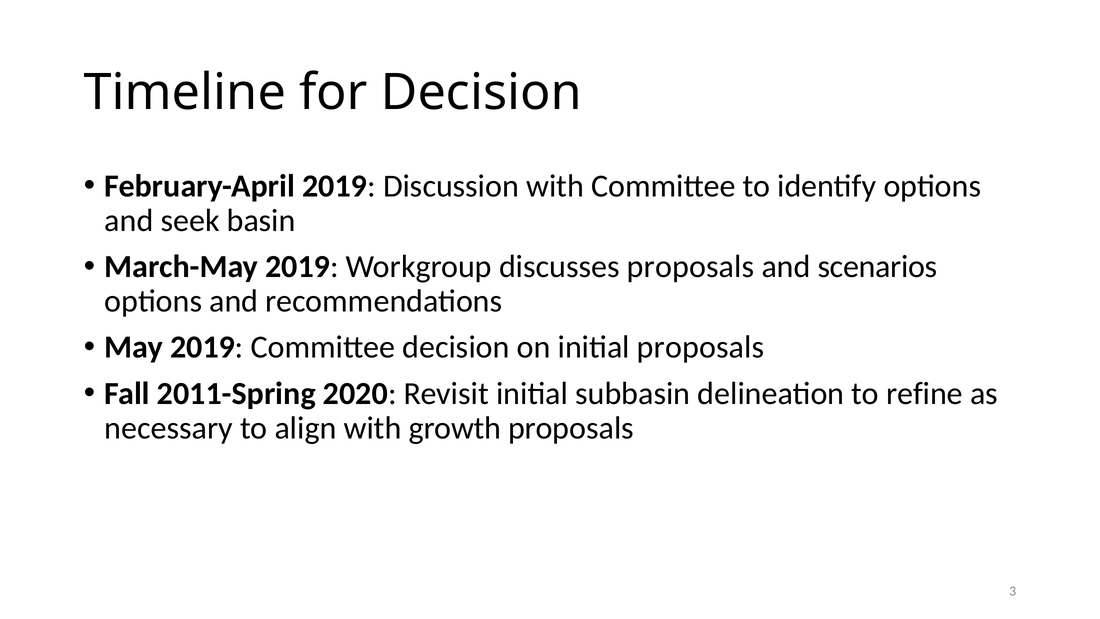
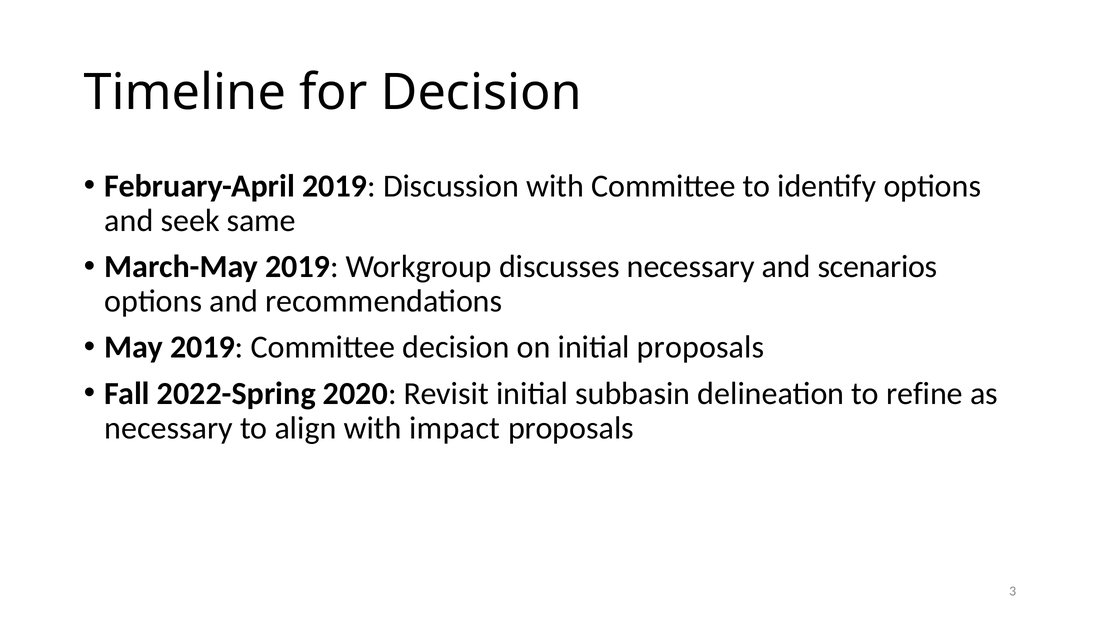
basin: basin -> same
discusses proposals: proposals -> necessary
2011-Spring: 2011-Spring -> 2022-Spring
growth: growth -> impact
